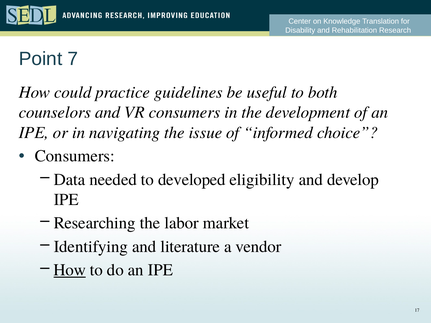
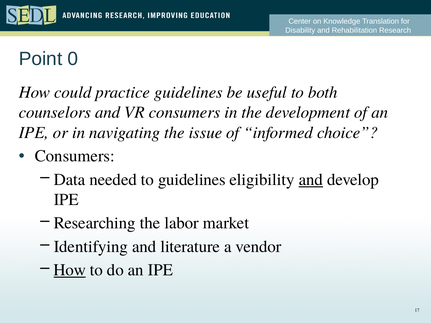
7: 7 -> 0
to developed: developed -> guidelines
and at (311, 180) underline: none -> present
